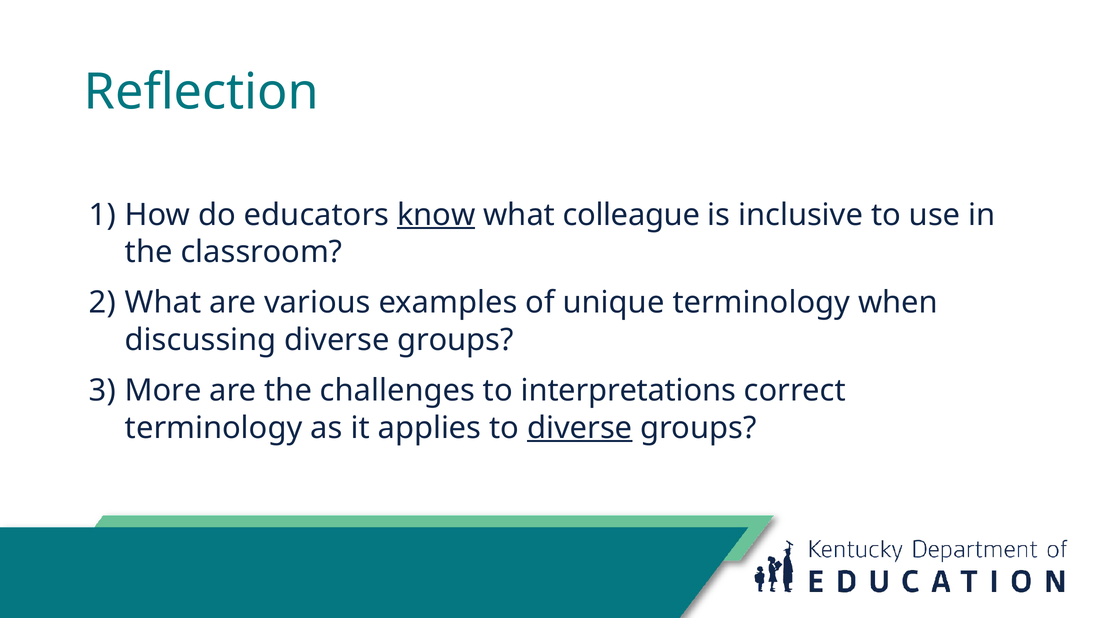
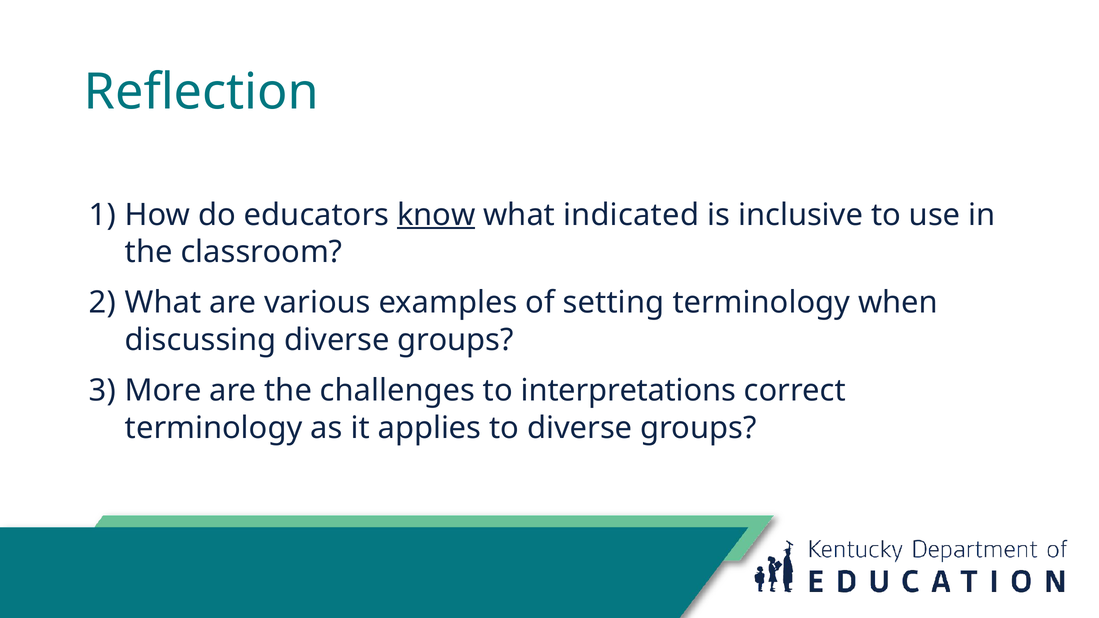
colleague: colleague -> indicated
unique: unique -> setting
diverse at (580, 428) underline: present -> none
